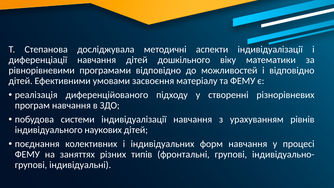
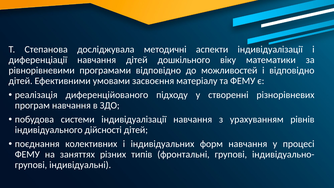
наукових: наукових -> дійсності
